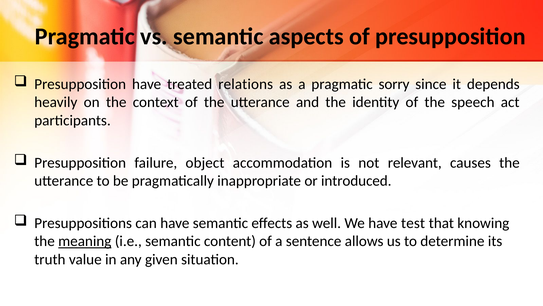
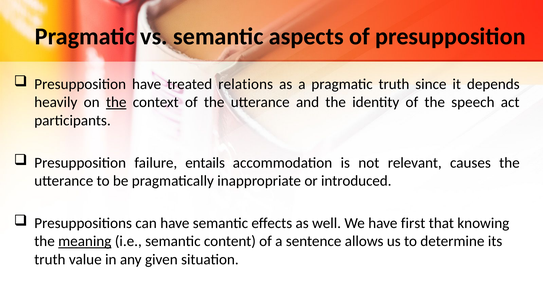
pragmatic sorry: sorry -> truth
the at (116, 102) underline: none -> present
object: object -> entails
test: test -> first
